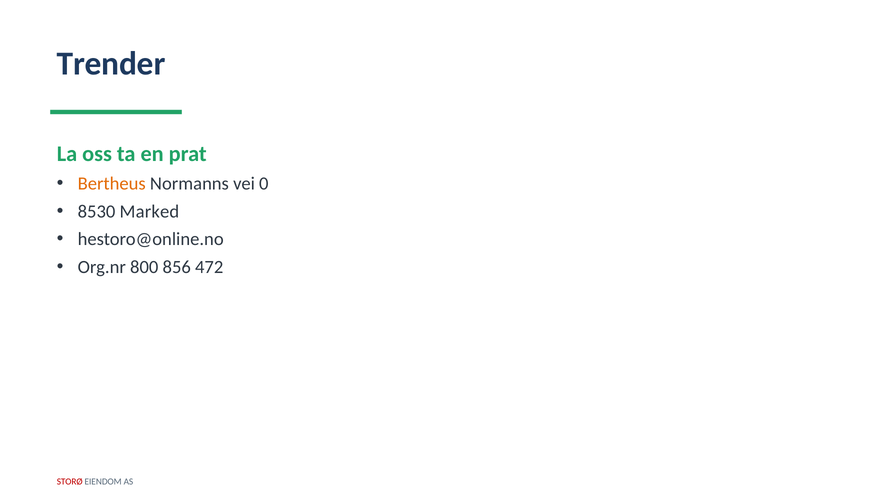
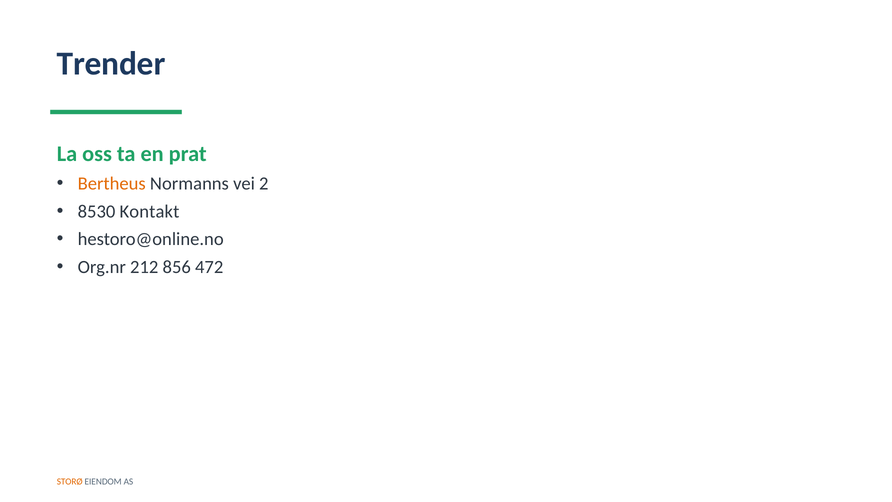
0: 0 -> 2
Marked: Marked -> Kontakt
800: 800 -> 212
STORØ colour: red -> orange
